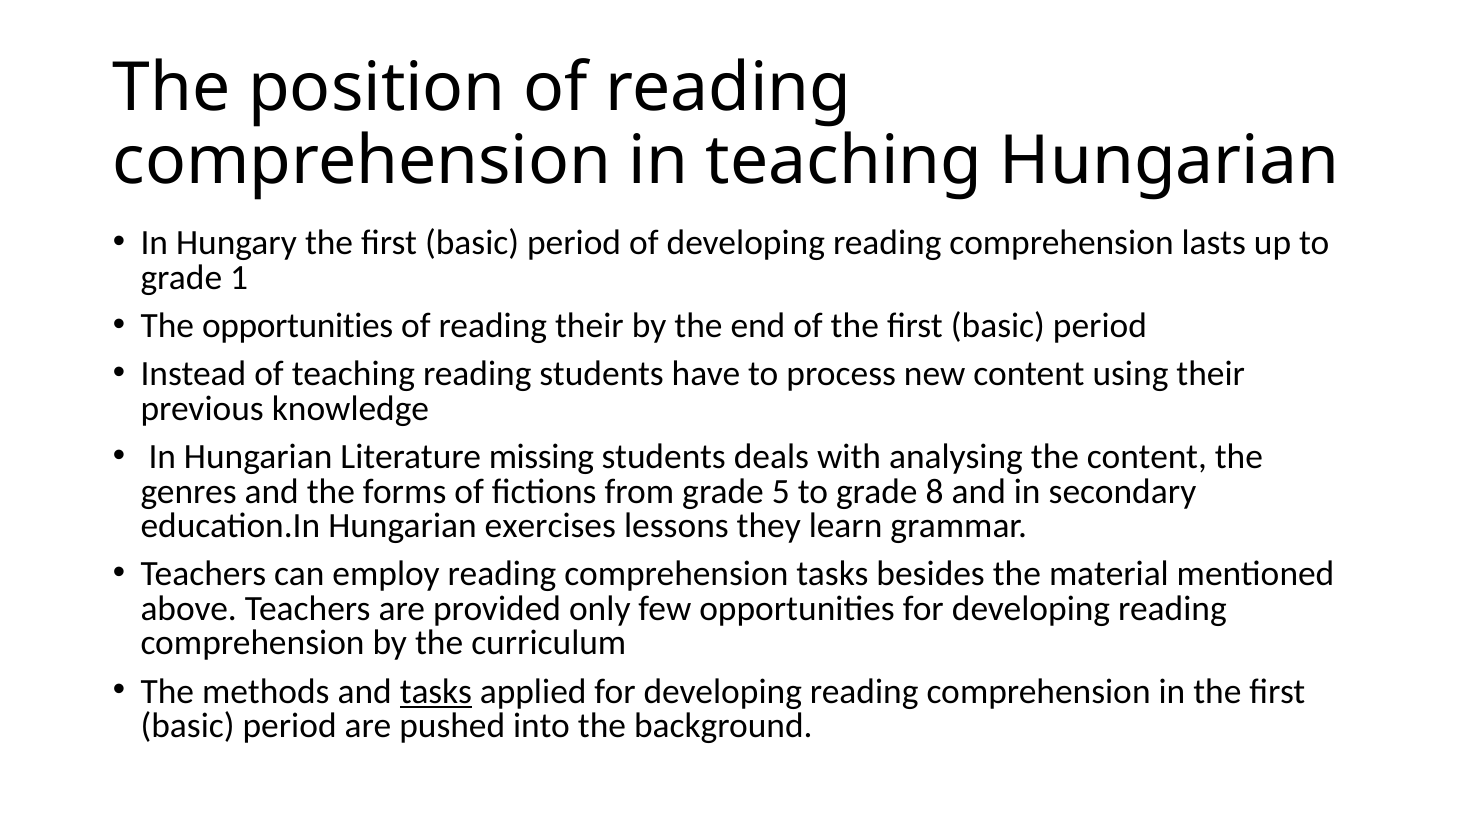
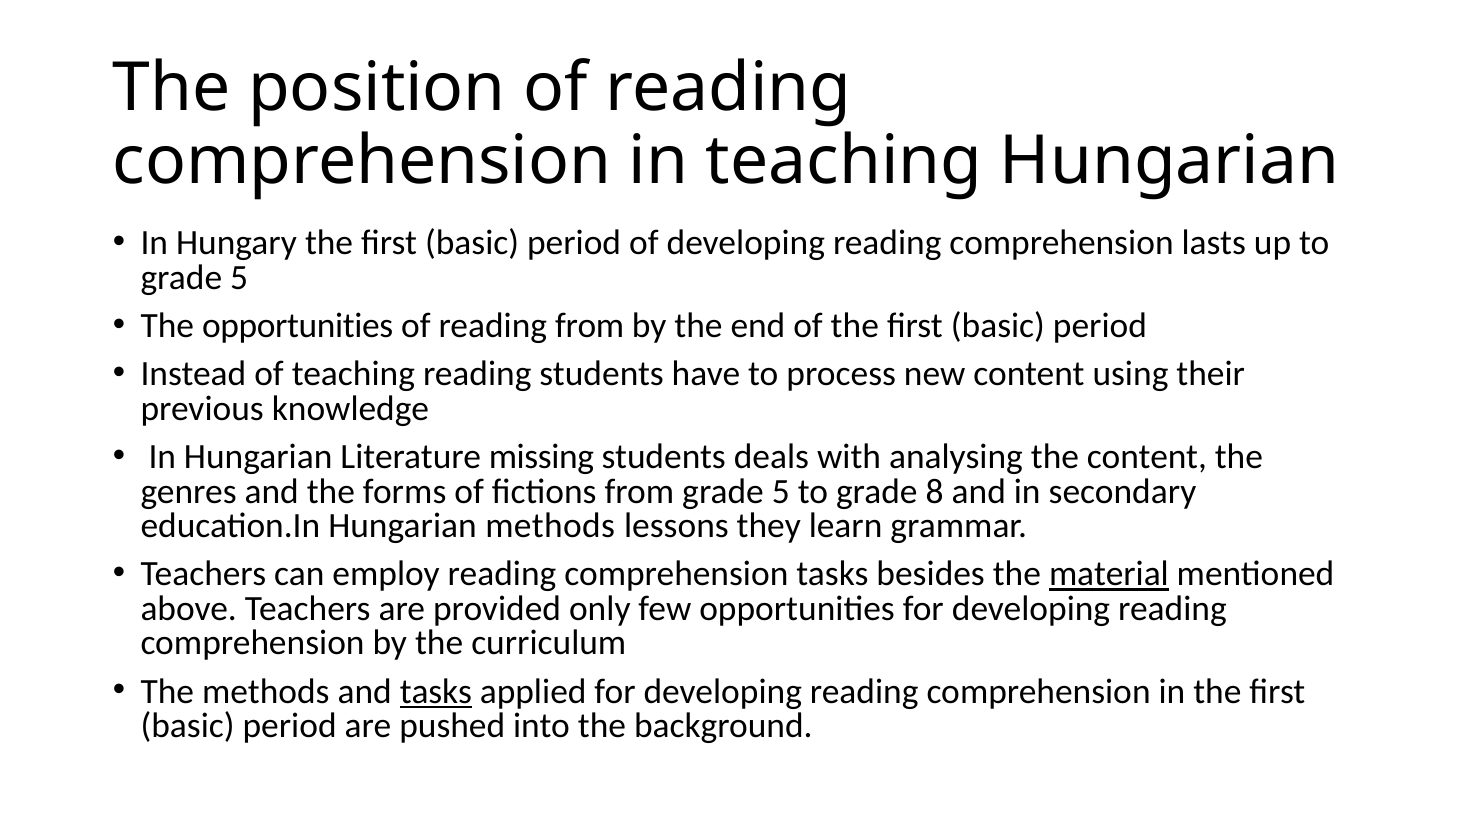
1 at (239, 277): 1 -> 5
reading their: their -> from
Hungarian exercises: exercises -> methods
material underline: none -> present
